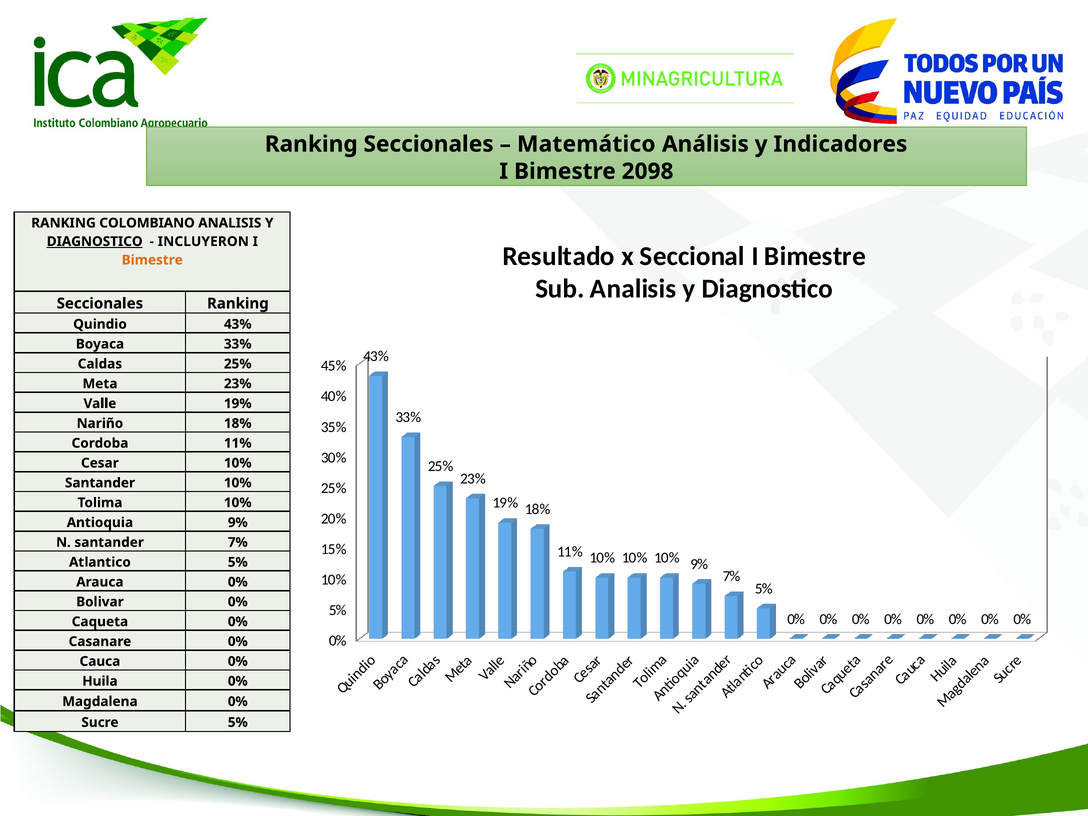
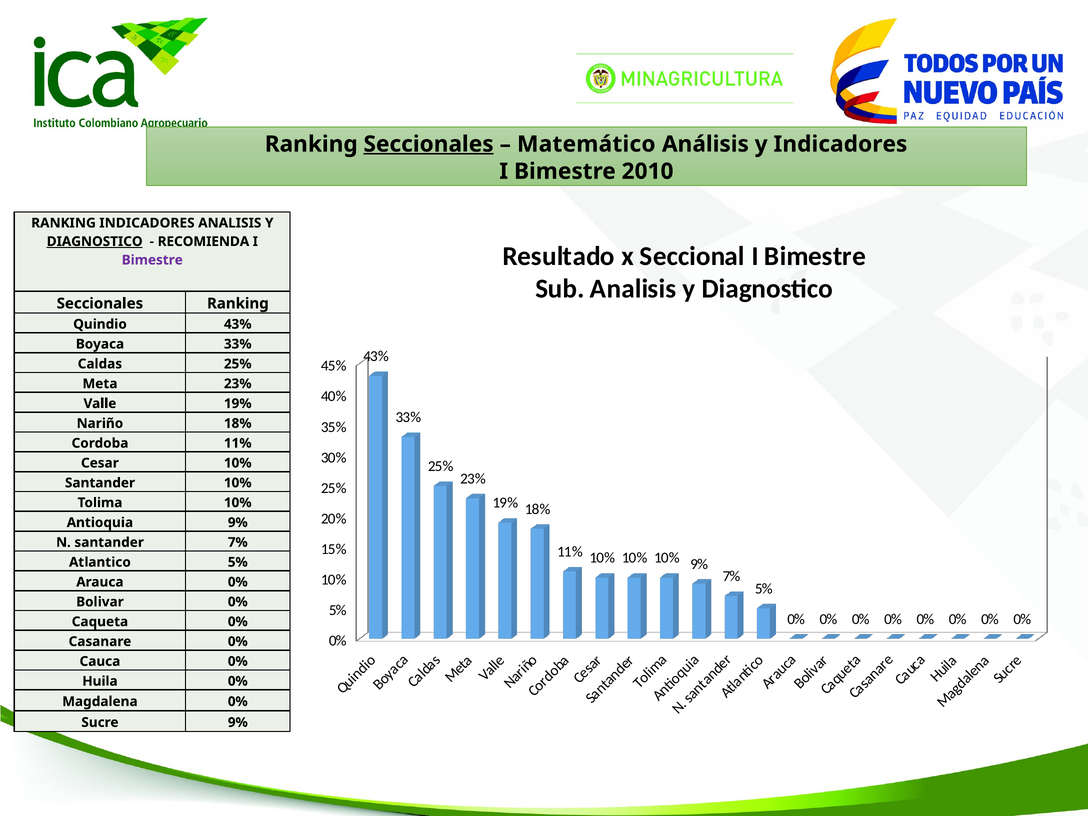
Seccionales at (429, 144) underline: none -> present
2098: 2098 -> 2010
RANKING COLOMBIANO: COLOMBIANO -> INDICADORES
INCLUYERON: INCLUYERON -> RECOMIENDA
Bimestre at (152, 260) colour: orange -> purple
Sucre 5%: 5% -> 9%
